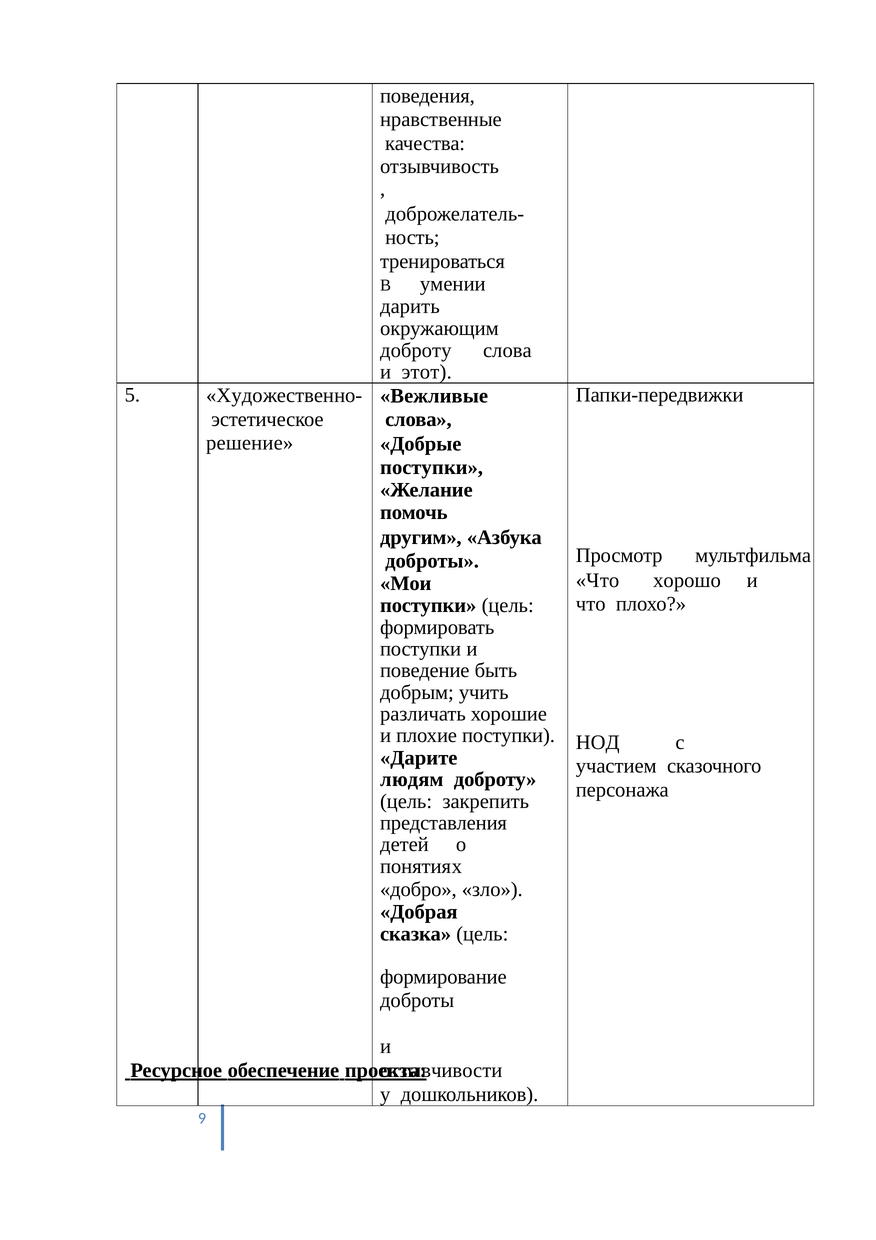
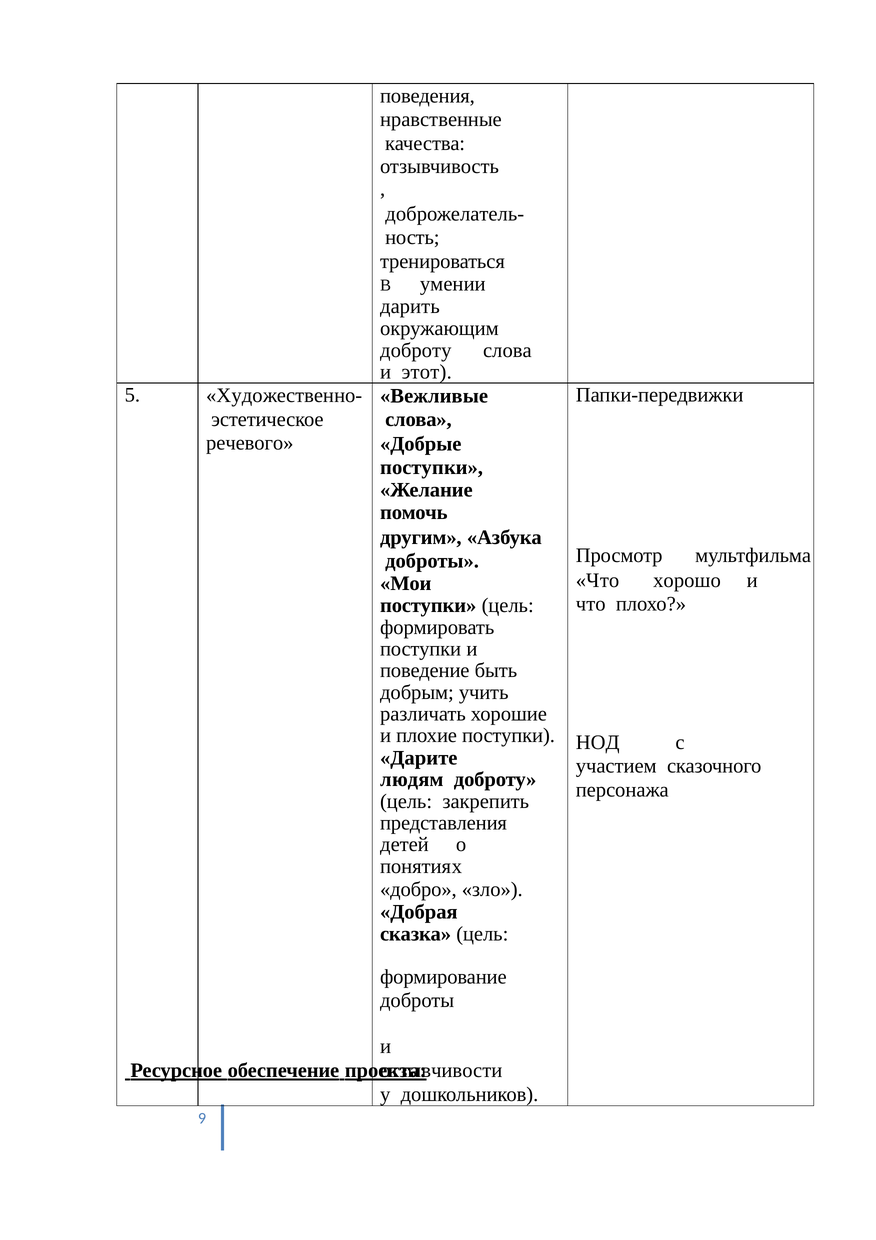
решение: решение -> речевого
